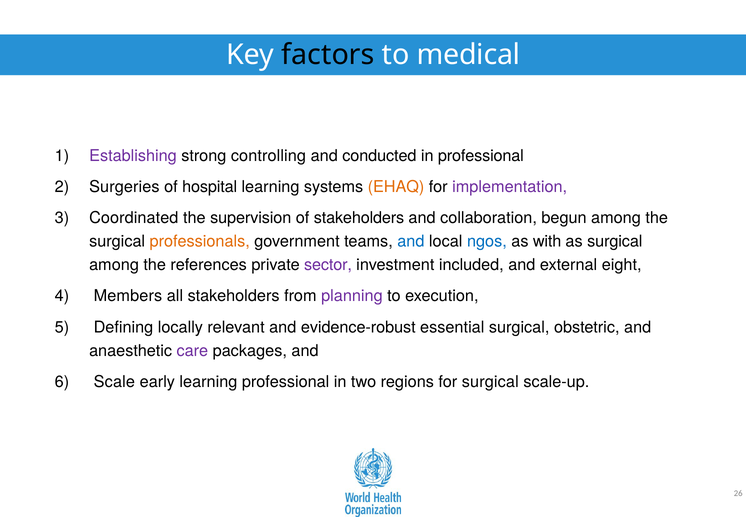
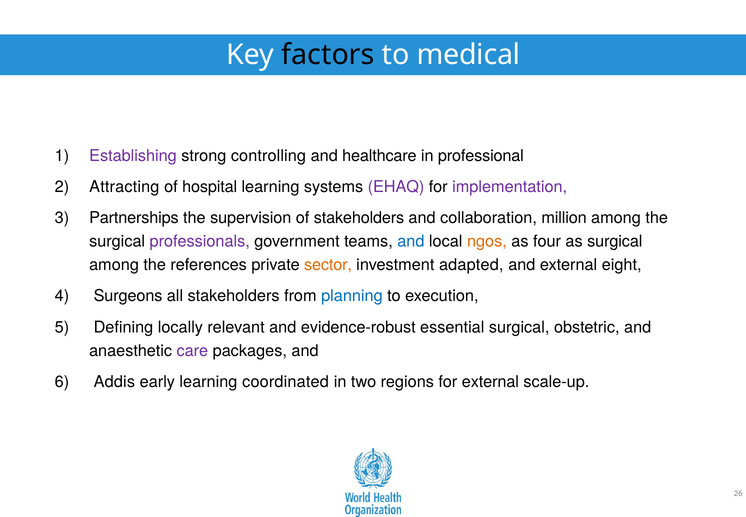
conducted: conducted -> healthcare
Surgeries: Surgeries -> Attracting
EHAQ colour: orange -> purple
Coordinated: Coordinated -> Partnerships
begun: begun -> million
professionals colour: orange -> purple
ngos colour: blue -> orange
with: with -> four
sector colour: purple -> orange
included: included -> adapted
Members: Members -> Surgeons
planning colour: purple -> blue
Scale: Scale -> Addis
learning professional: professional -> coordinated
for surgical: surgical -> external
